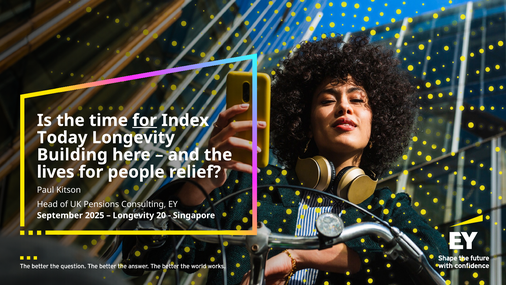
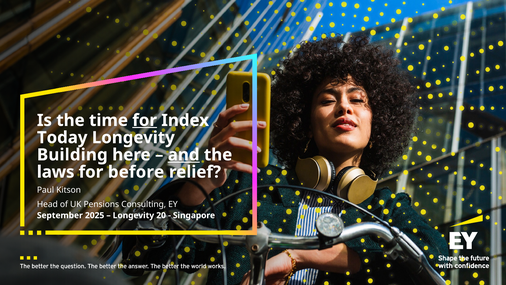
and underline: none -> present
lives: lives -> laws
people: people -> before
